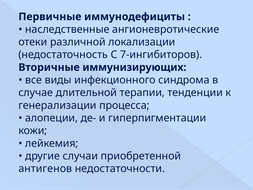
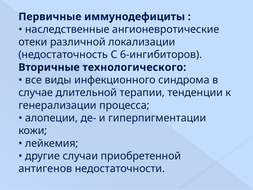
7-ингибиторов: 7-ингибиторов -> 6-ингибиторов
иммунизирующих: иммунизирующих -> технологического
